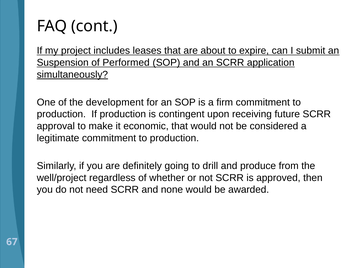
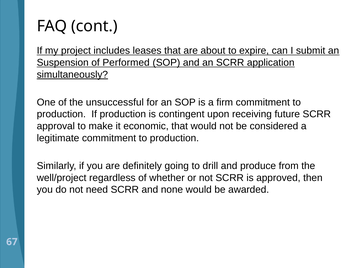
development: development -> unsuccessful
